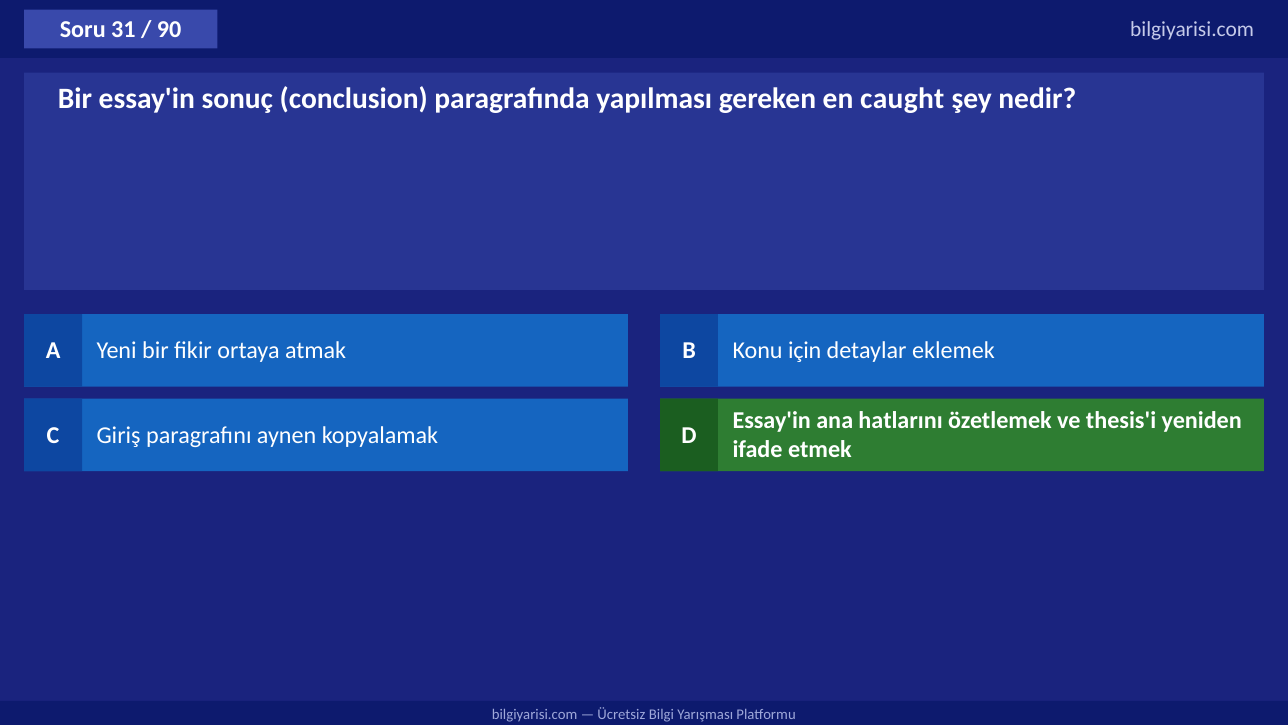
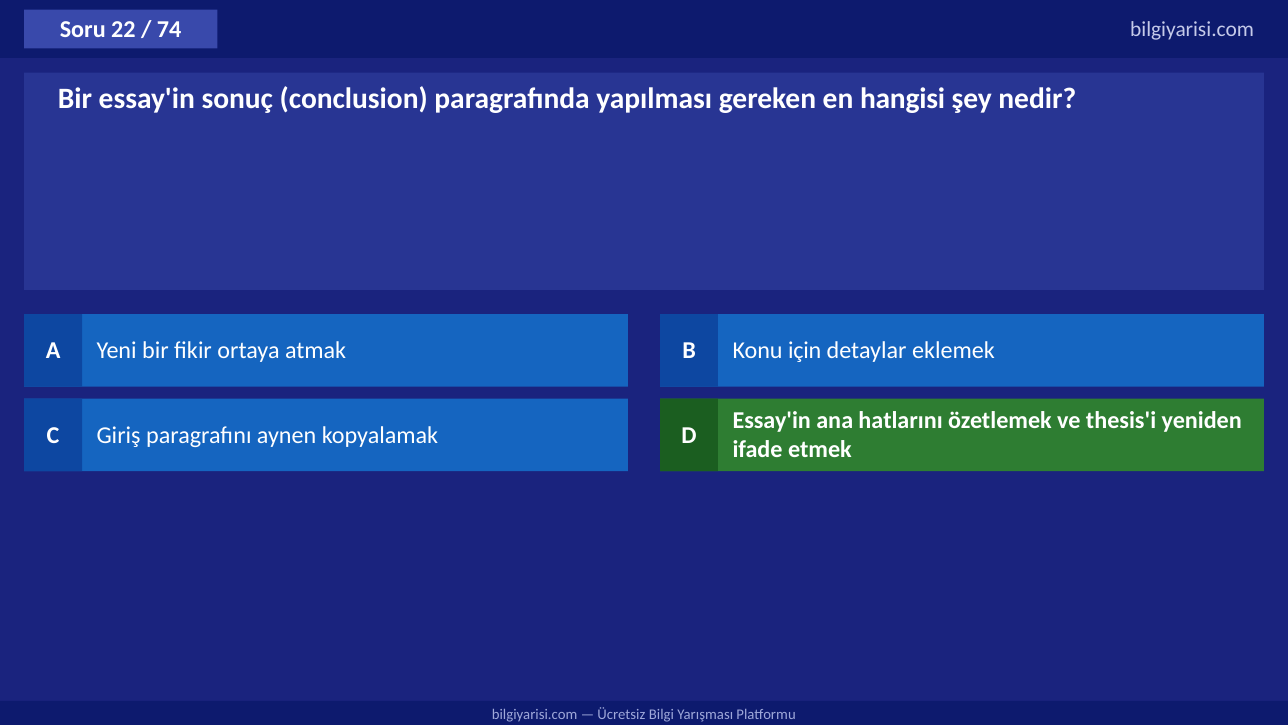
31: 31 -> 22
90: 90 -> 74
caught: caught -> hangisi
